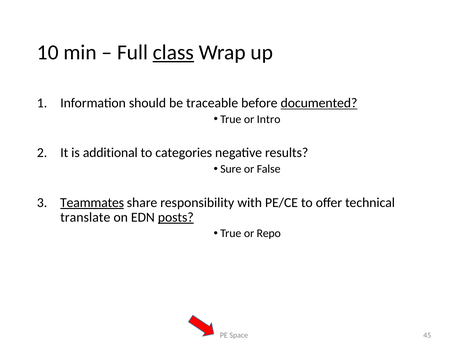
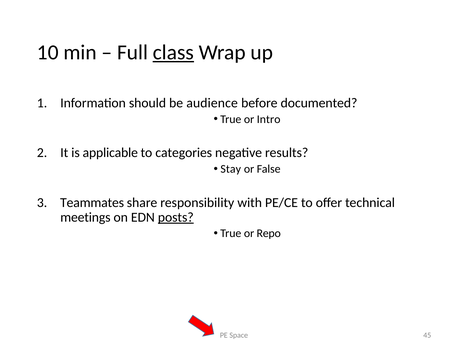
traceable: traceable -> audience
documented underline: present -> none
additional: additional -> applicable
Sure: Sure -> Stay
Teammates underline: present -> none
translate: translate -> meetings
